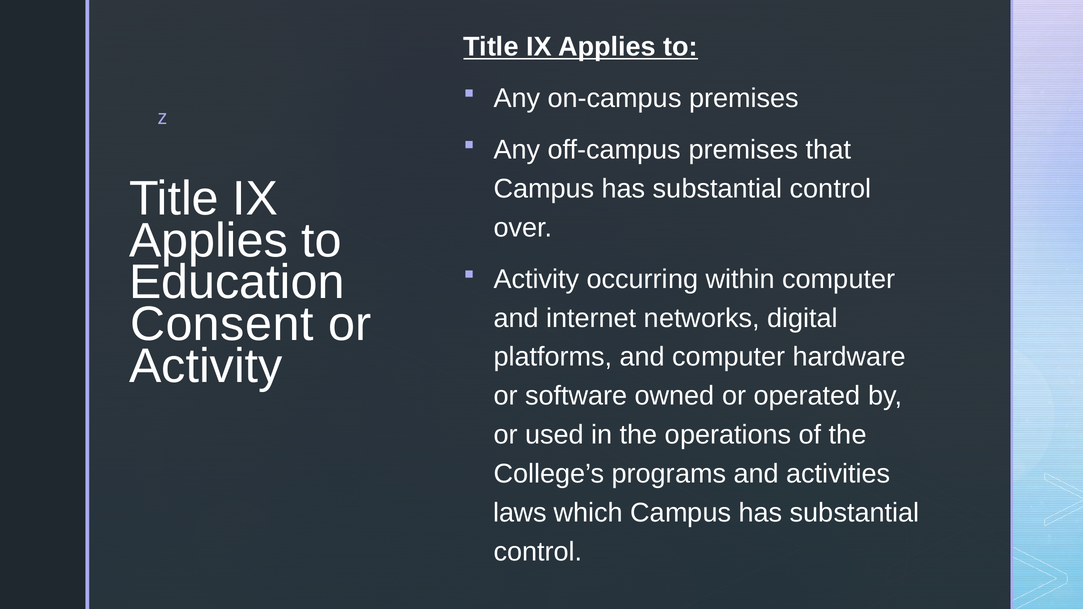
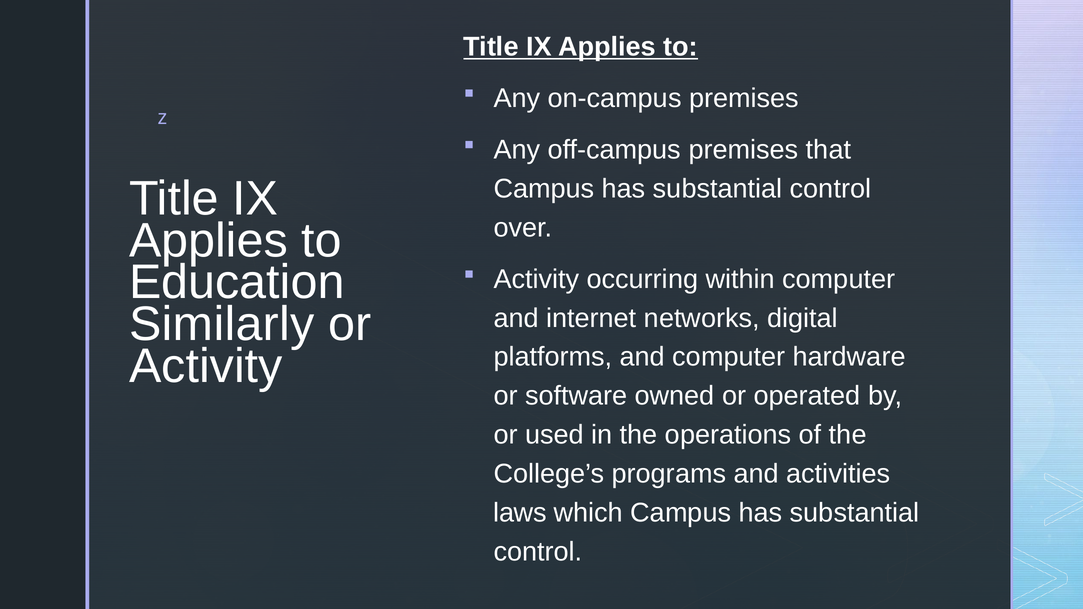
Consent: Consent -> Similarly
